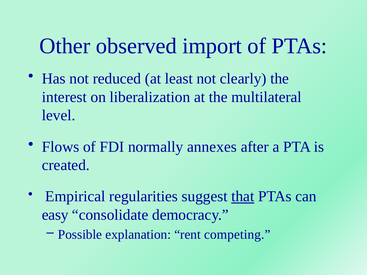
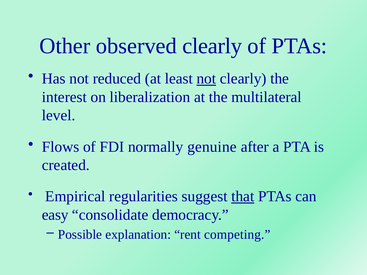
observed import: import -> clearly
not at (206, 79) underline: none -> present
annexes: annexes -> genuine
